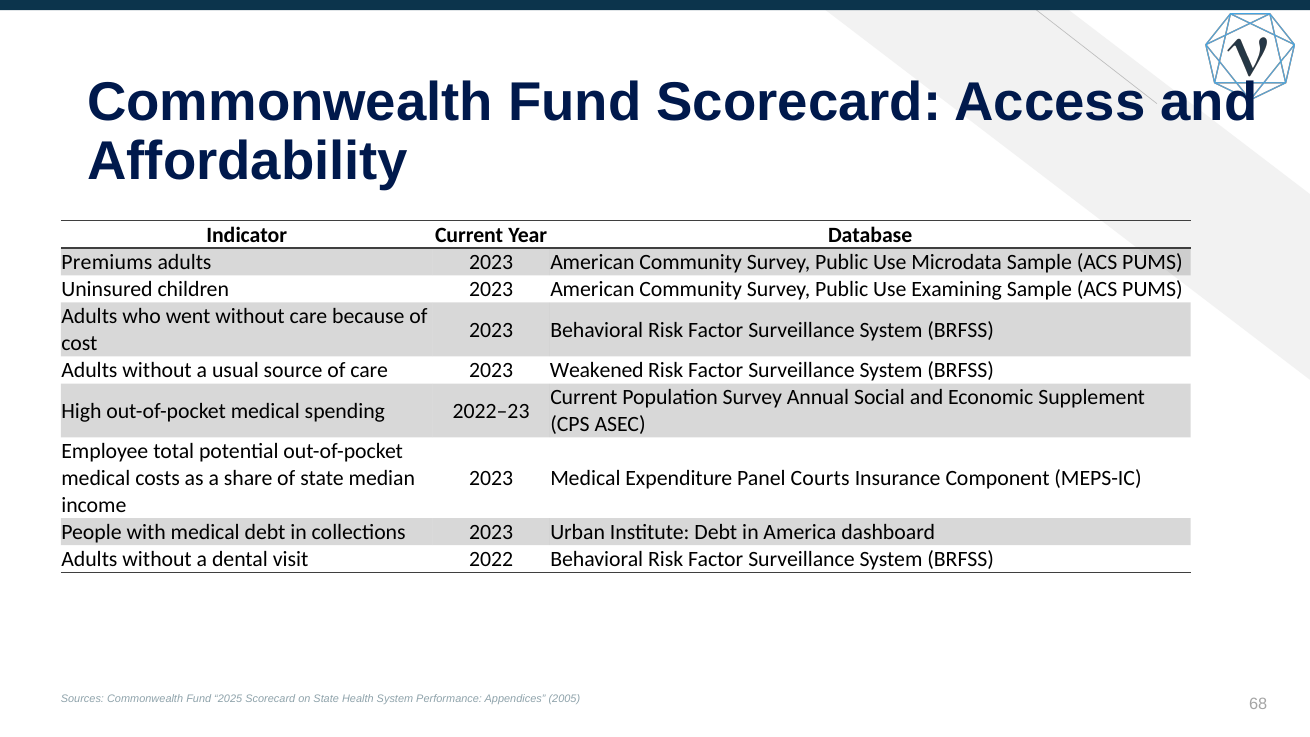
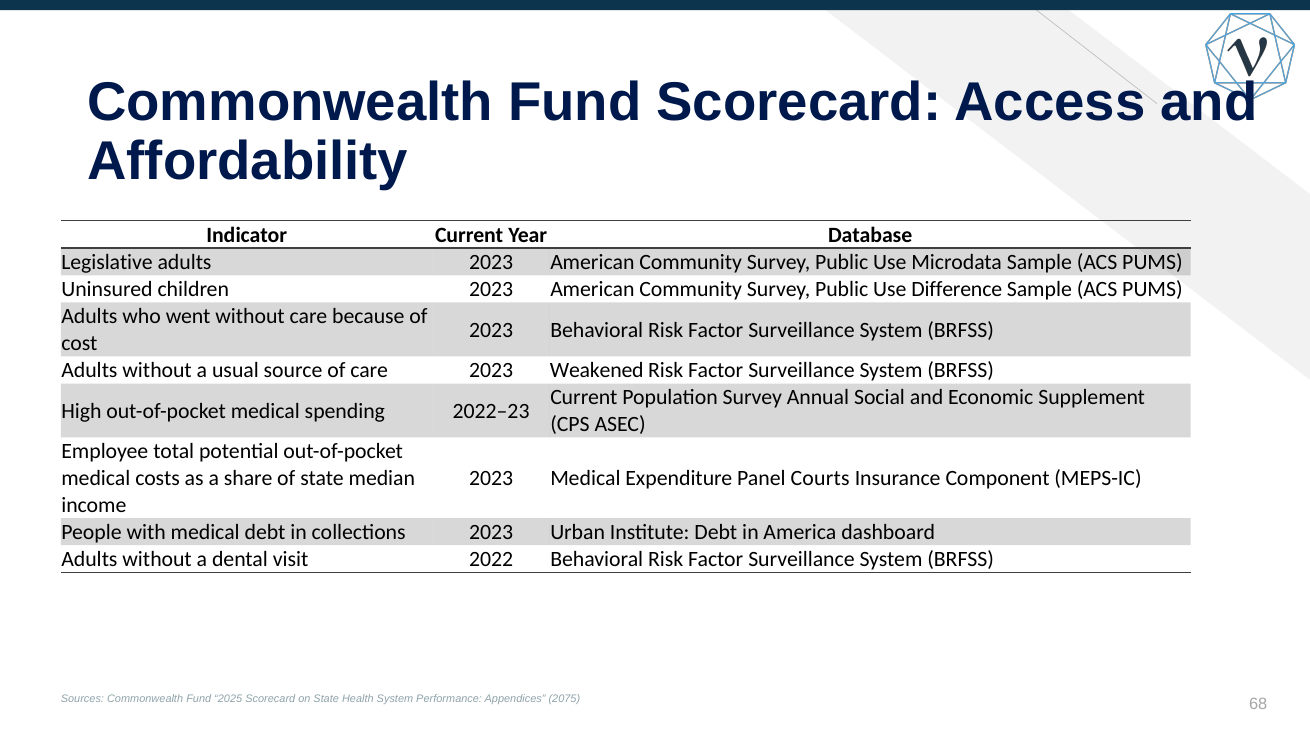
Premiums: Premiums -> Legislative
Examining: Examining -> Difference
2005: 2005 -> 2075
